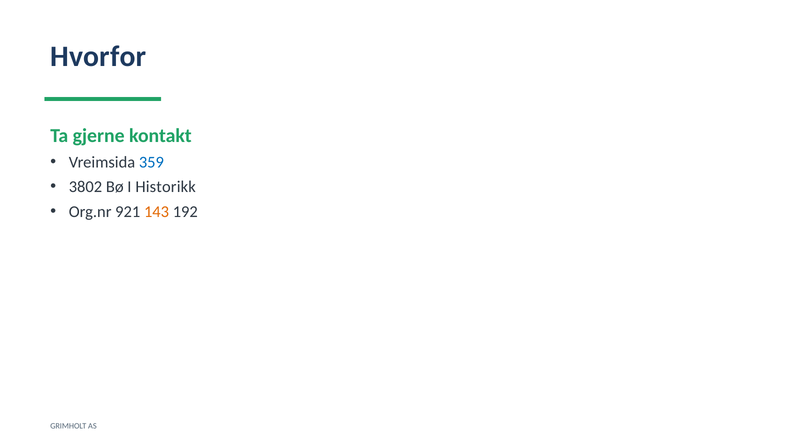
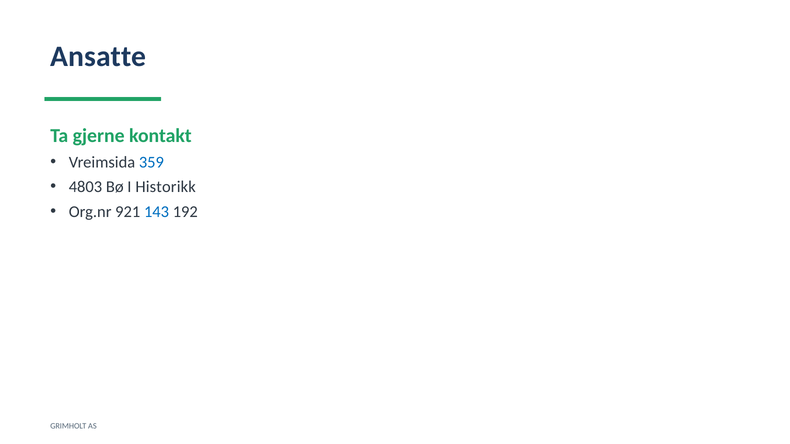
Hvorfor: Hvorfor -> Ansatte
3802: 3802 -> 4803
143 colour: orange -> blue
